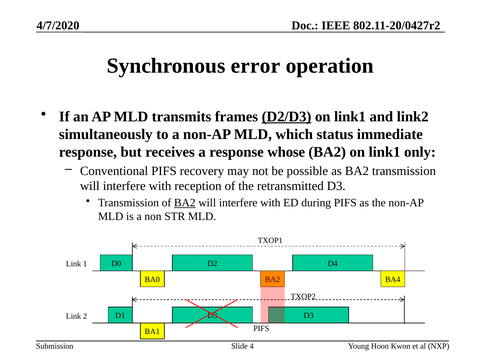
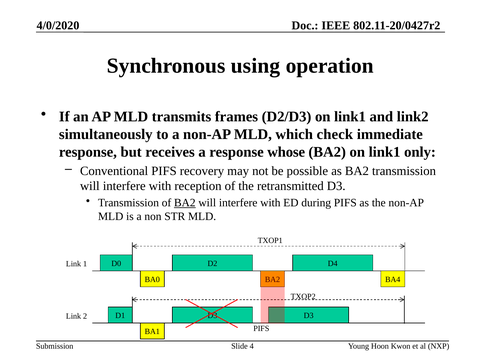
4/7/2020: 4/7/2020 -> 4/0/2020
error: error -> using
D2/D3 underline: present -> none
status: status -> check
